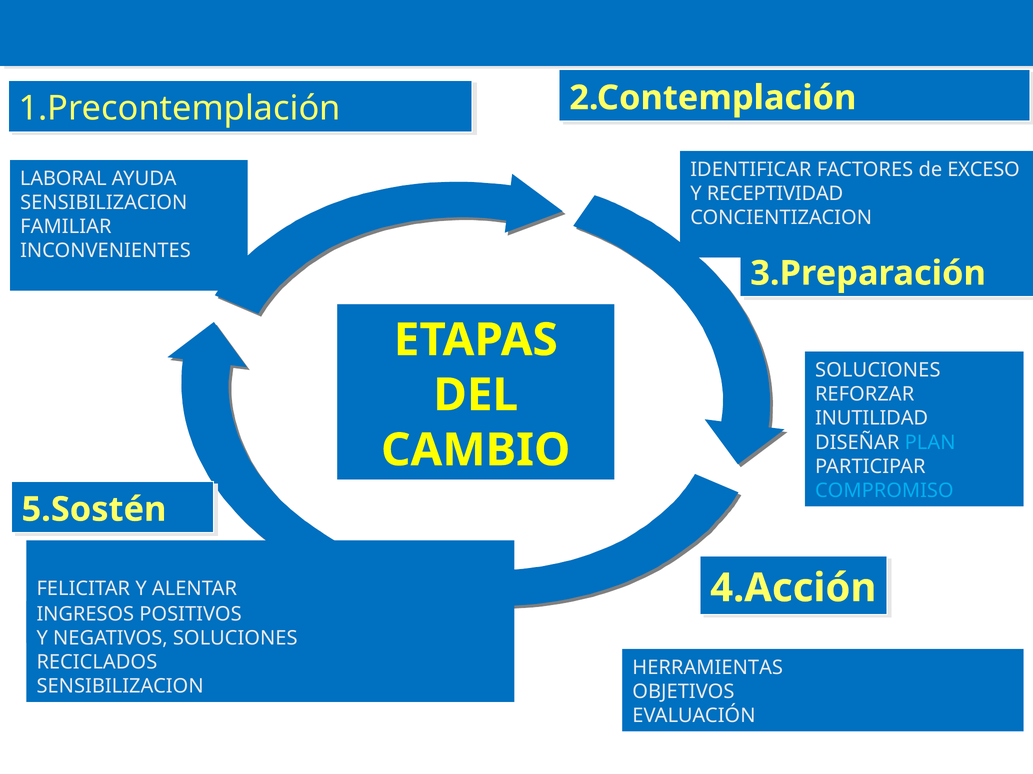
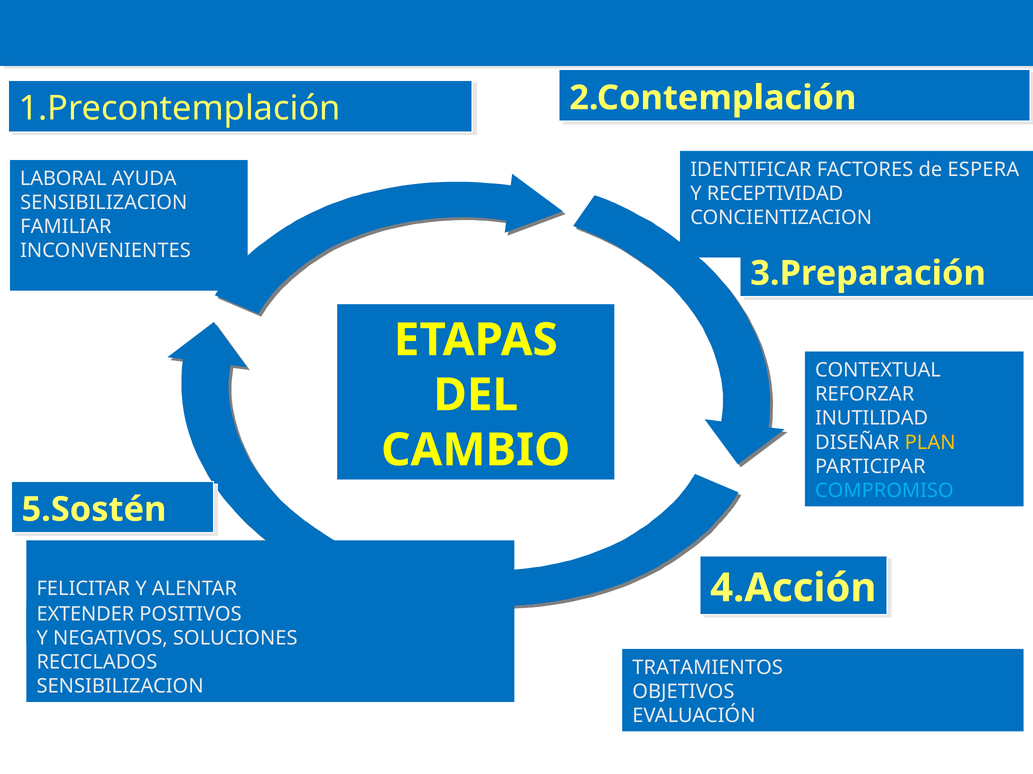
EXCESO: EXCESO -> ESPERA
SOLUCIONES at (878, 370): SOLUCIONES -> CONTEXTUAL
PLAN colour: light blue -> yellow
INGRESOS: INGRESOS -> EXTENDER
HERRAMIENTAS: HERRAMIENTAS -> TRATAMIENTOS
